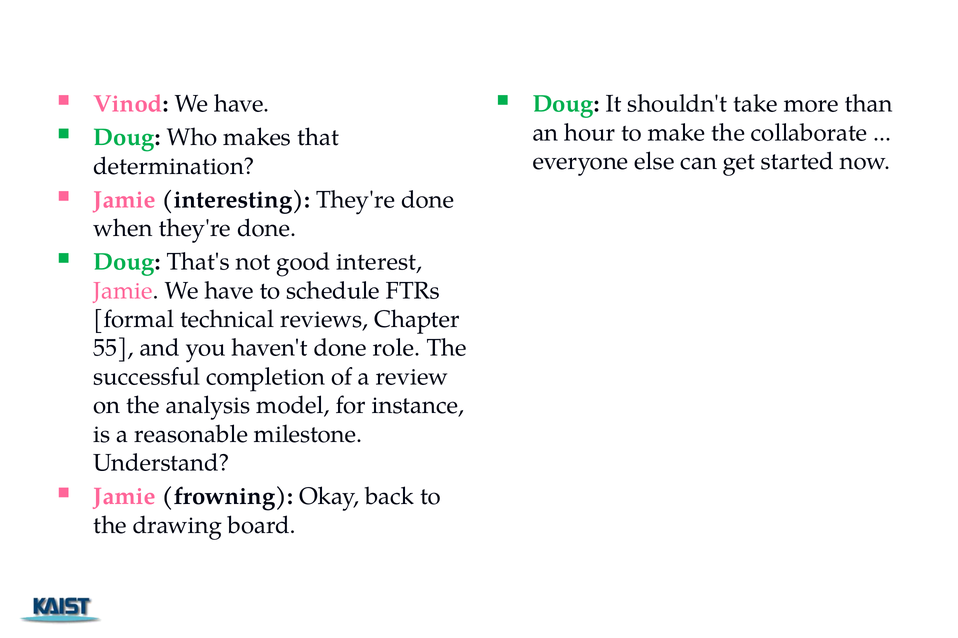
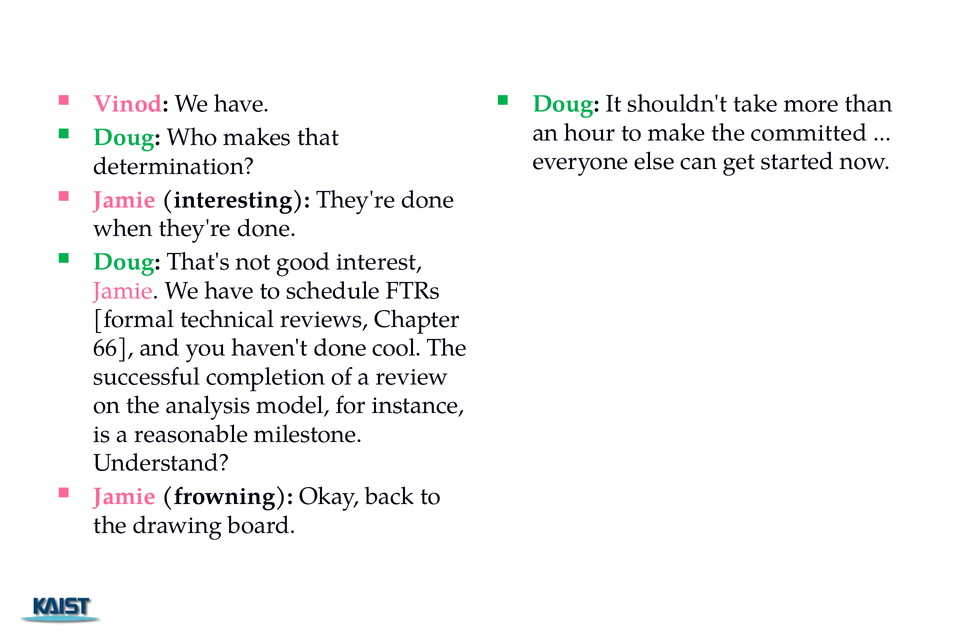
collaborate: collaborate -> committed
55: 55 -> 66
role: role -> cool
